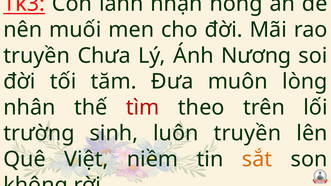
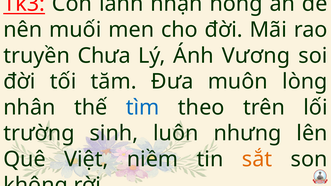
Nương: Nương -> Vương
tìm colour: red -> blue
luôn truyền: truyền -> nhưng
